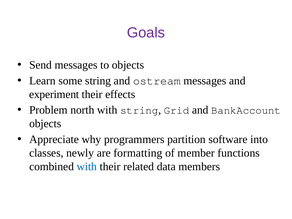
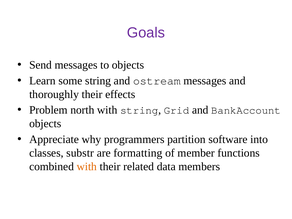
experiment: experiment -> thoroughly
newly: newly -> substr
with at (87, 167) colour: blue -> orange
